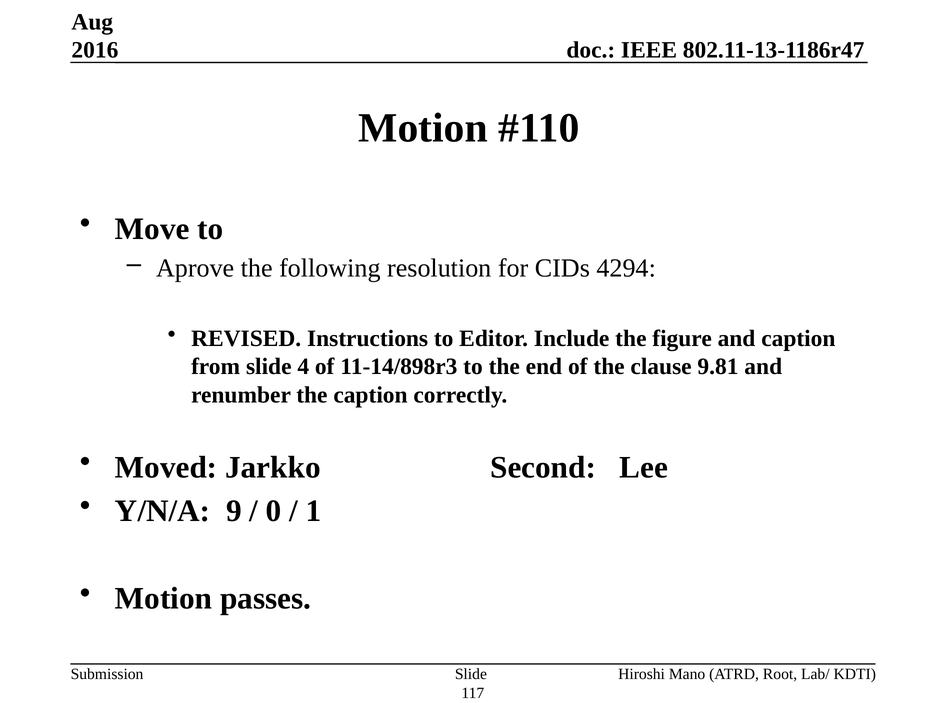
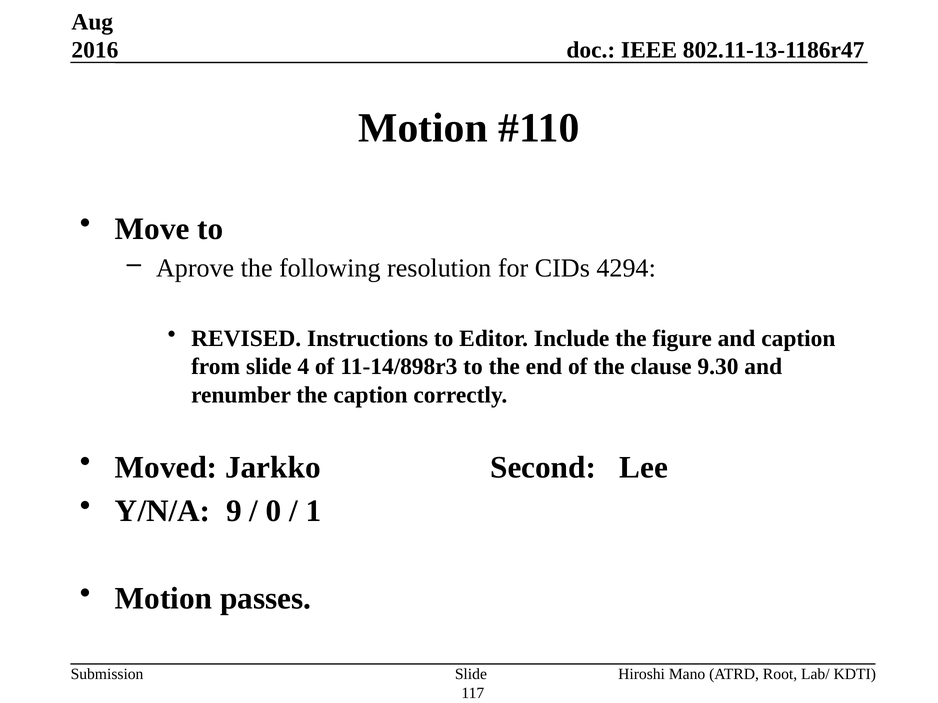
9.81: 9.81 -> 9.30
